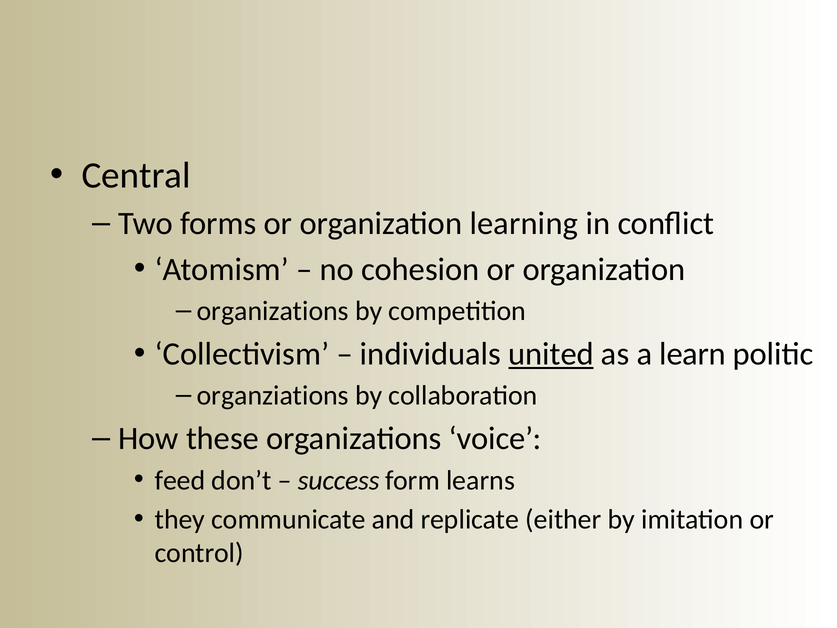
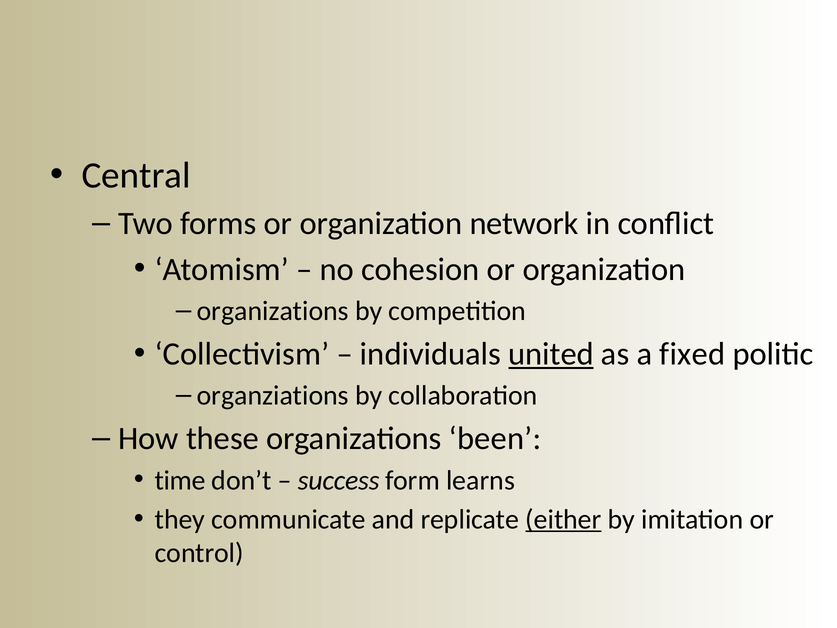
learning: learning -> network
learn: learn -> fixed
voice: voice -> been
feed: feed -> time
either underline: none -> present
